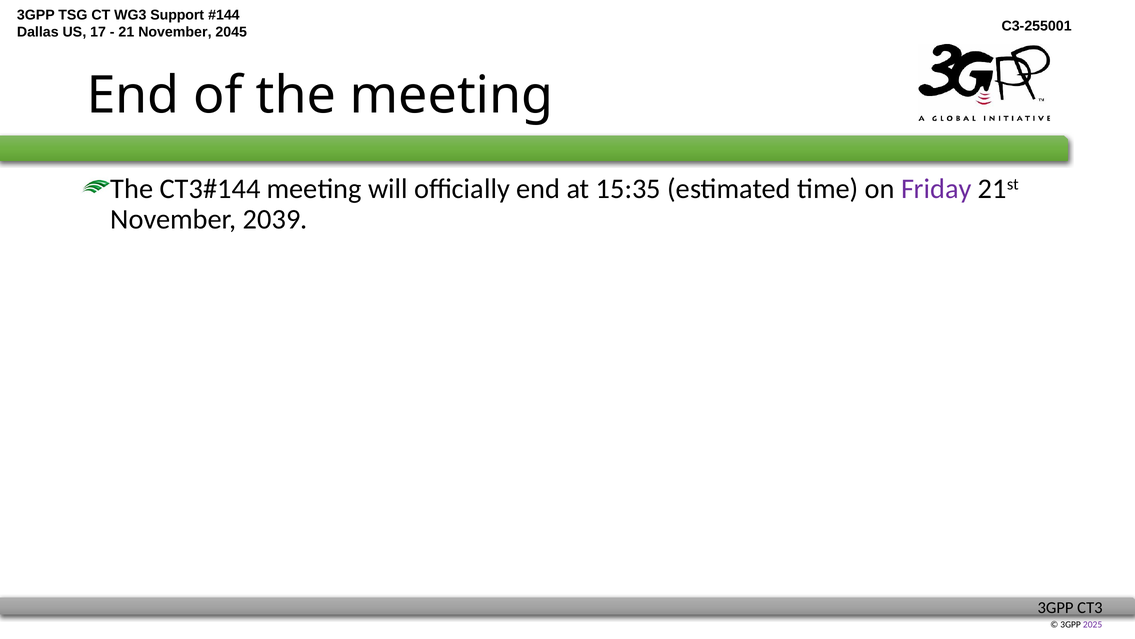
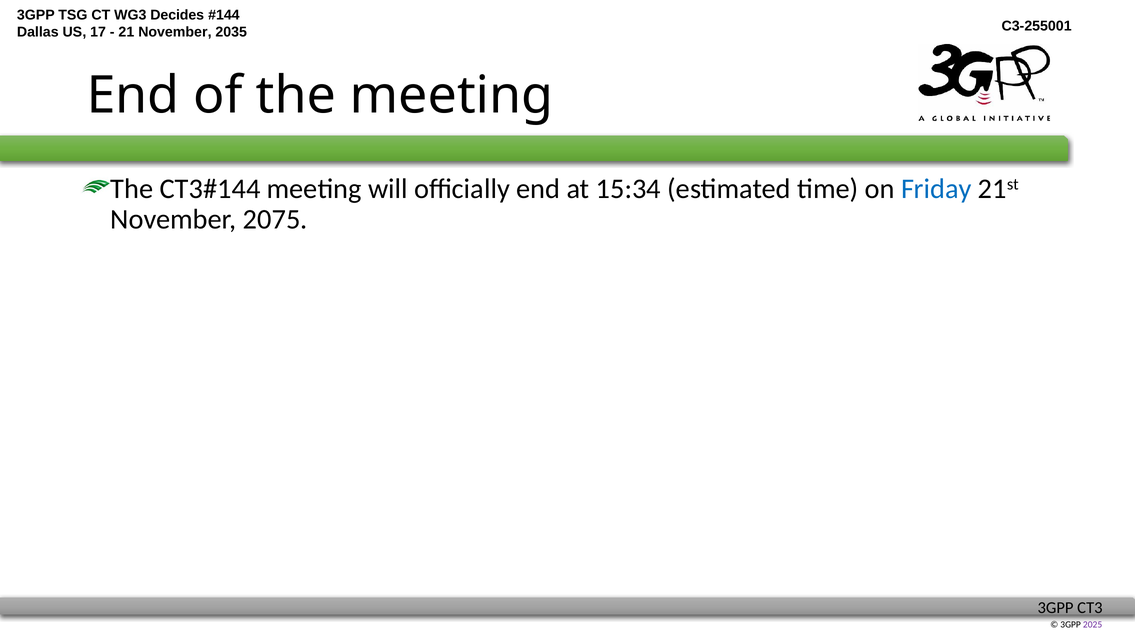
Support: Support -> Decides
2045: 2045 -> 2035
15:35: 15:35 -> 15:34
Friday colour: purple -> blue
2039: 2039 -> 2075
